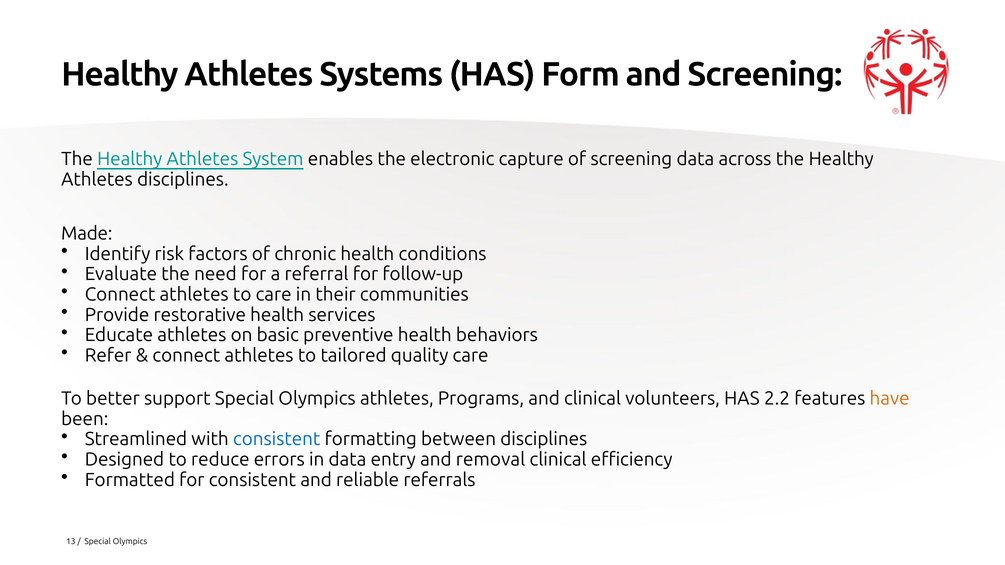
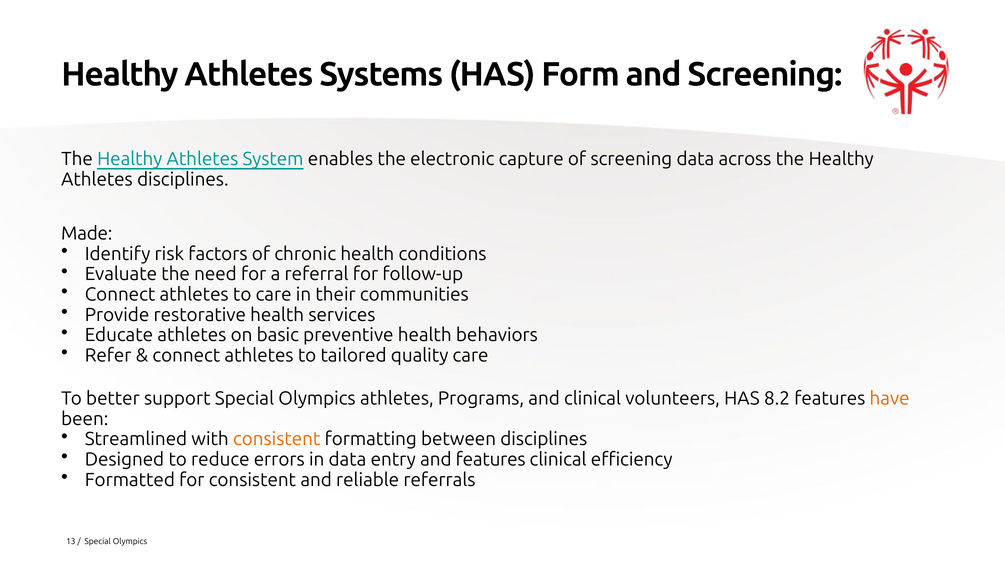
2.2: 2.2 -> 8.2
consistent at (277, 439) colour: blue -> orange
and removal: removal -> features
